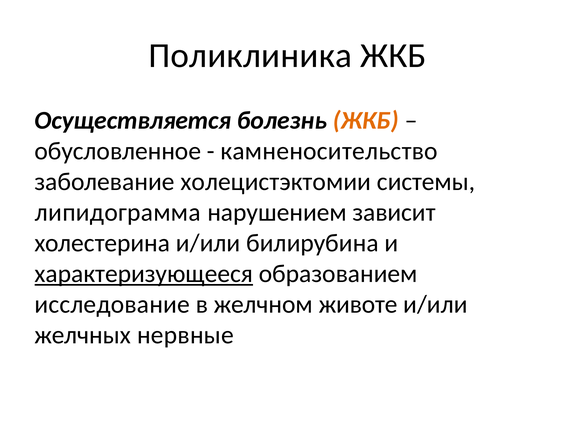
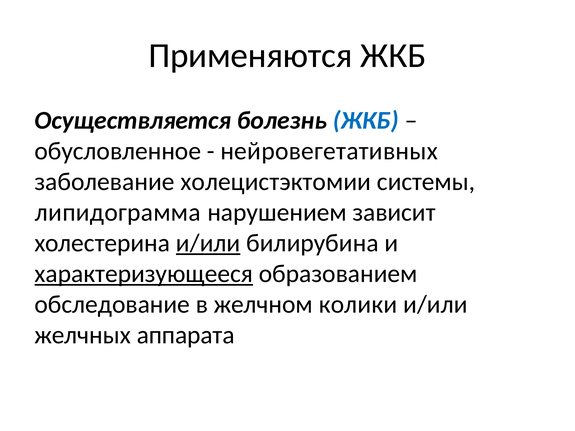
Поликлиника: Поликлиника -> Применяются
ЖКБ at (366, 121) colour: orange -> blue
камненосительство: камненосительство -> нейровегетативных
и/или at (208, 243) underline: none -> present
исследование: исследование -> обследование
животе: животе -> колики
нервные: нервные -> аппарата
